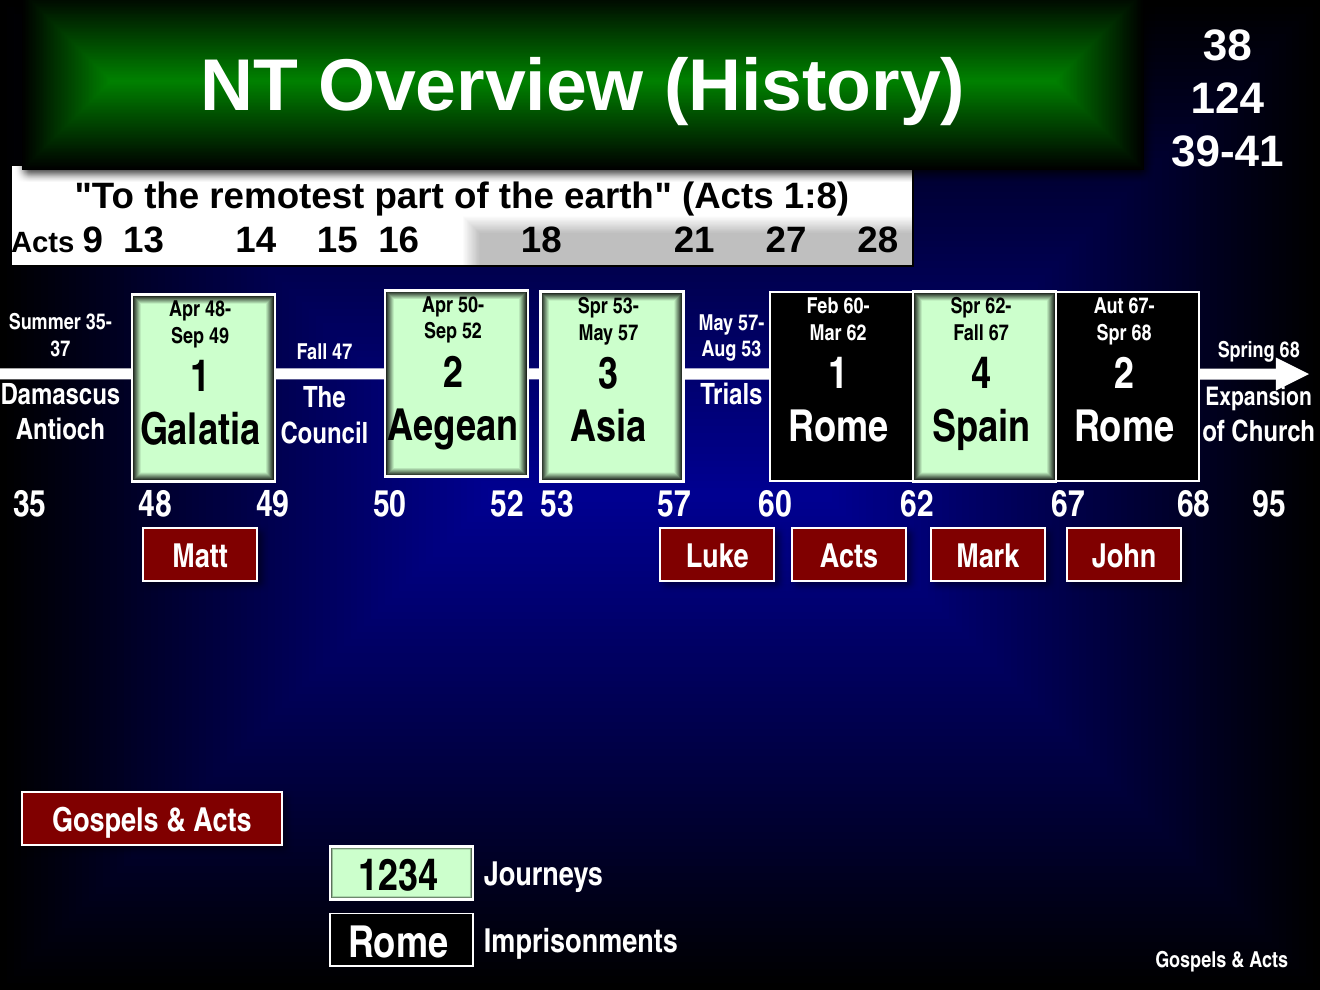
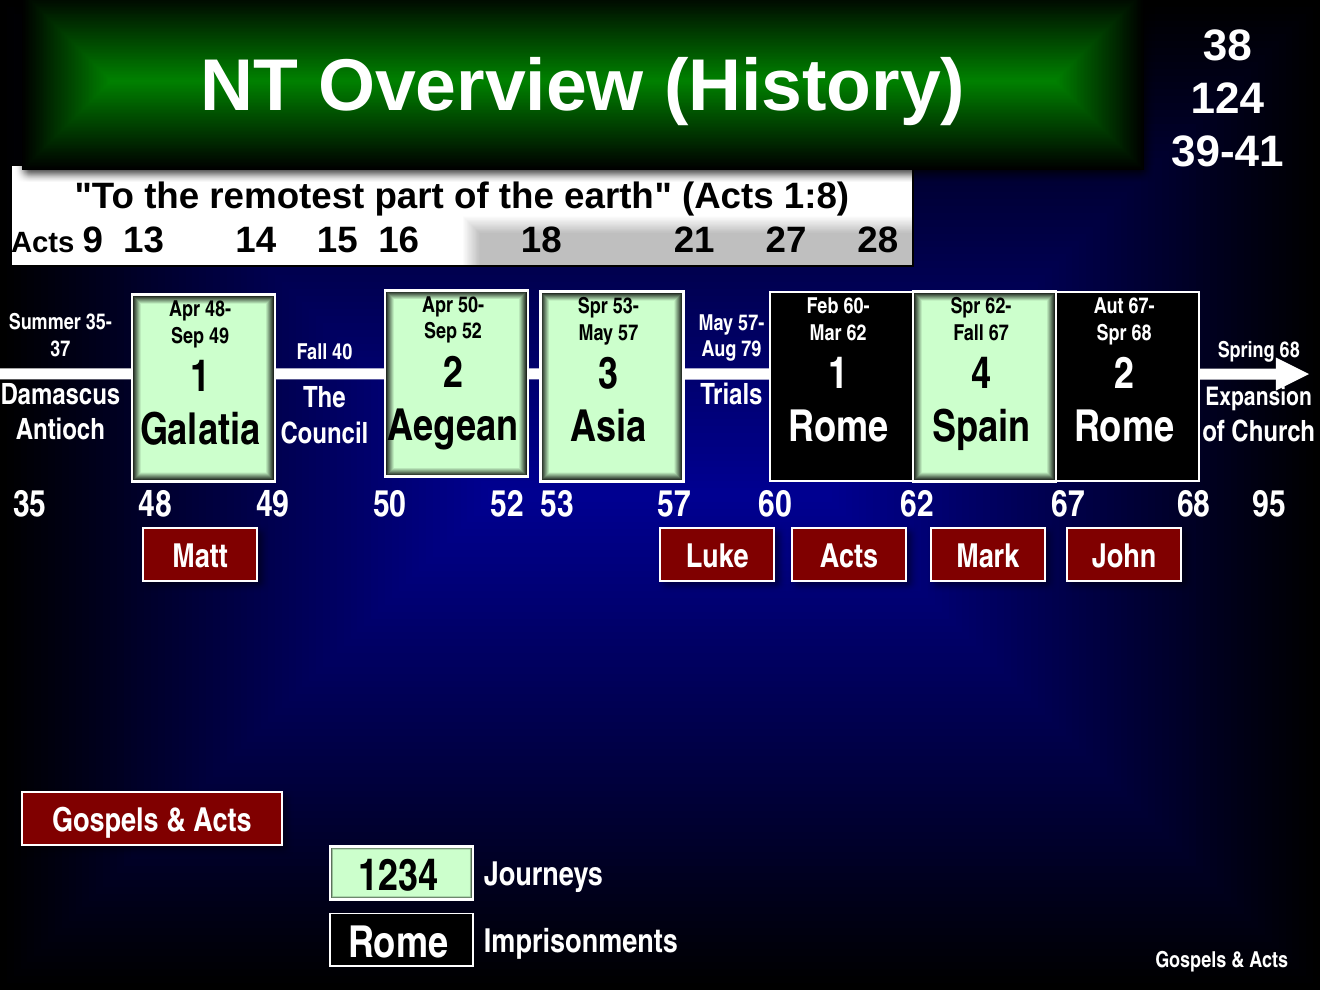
Aug 53: 53 -> 79
47: 47 -> 40
